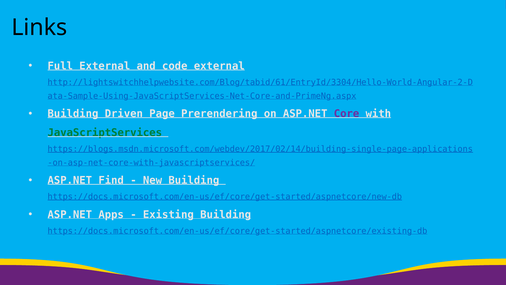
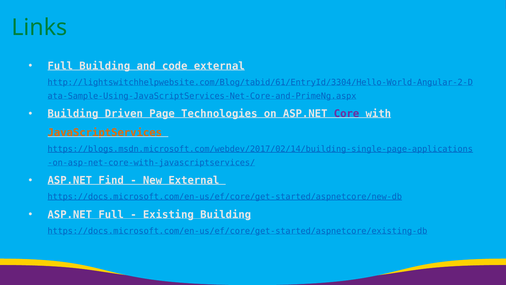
Links colour: black -> green
Full External: External -> Building
Prerendering: Prerendering -> Technologies
JavaScriptServices colour: green -> orange
New Building: Building -> External
ASP.NET Apps: Apps -> Full
